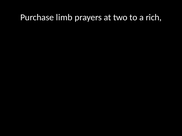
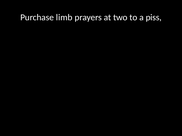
rich: rich -> piss
